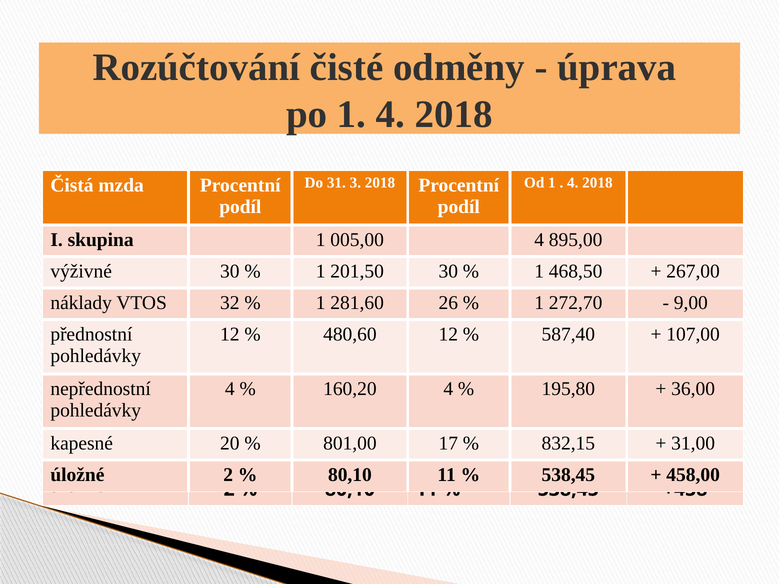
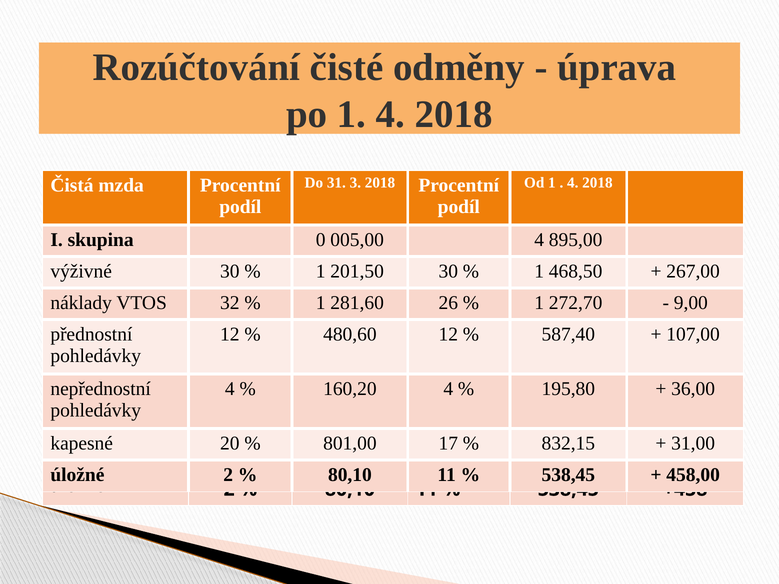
1 at (321, 240): 1 -> 0
